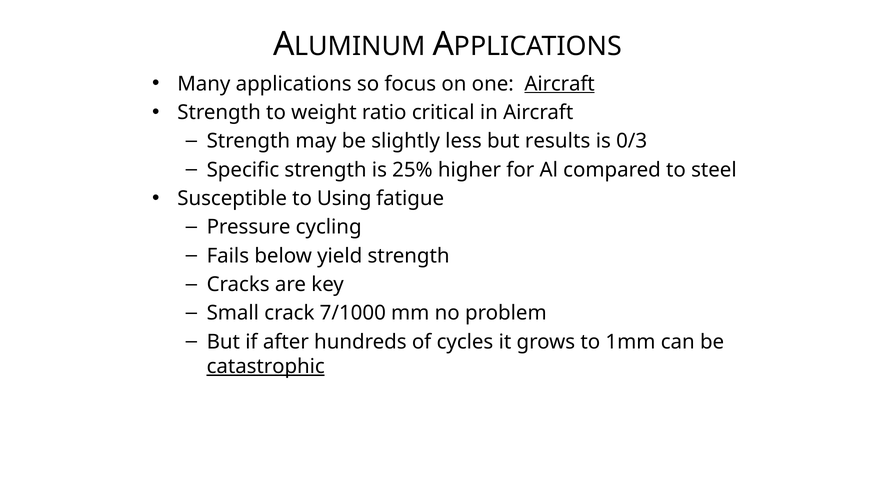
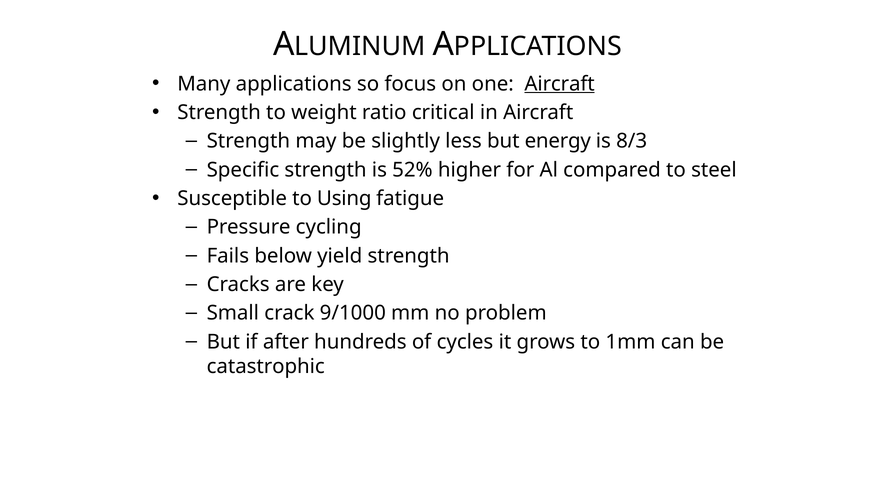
results: results -> energy
0/3: 0/3 -> 8/3
25%: 25% -> 52%
7/1000: 7/1000 -> 9/1000
catastrophic underline: present -> none
